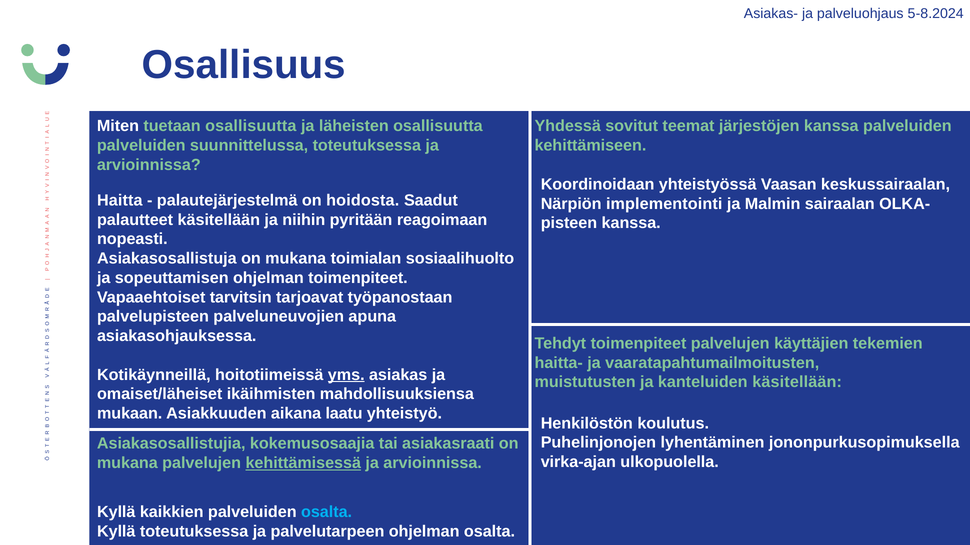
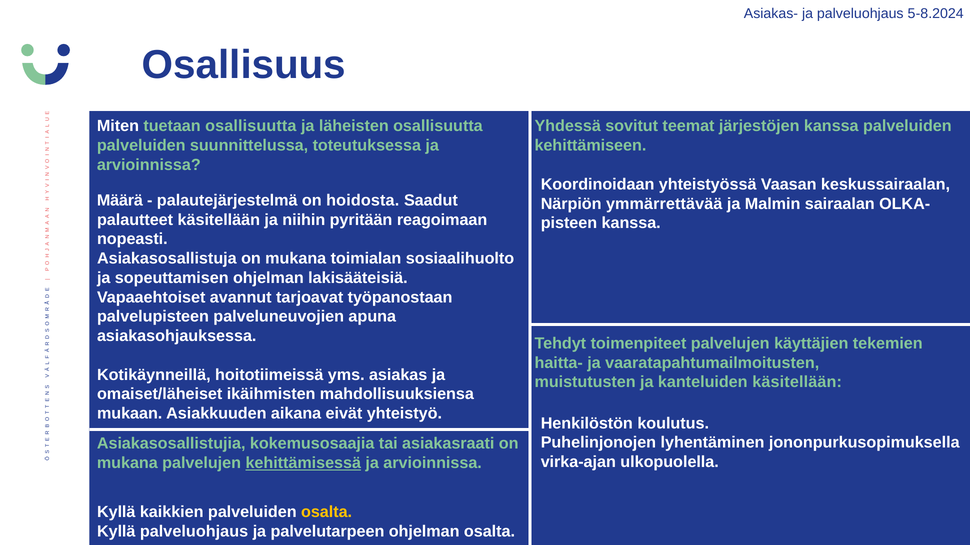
Haitta: Haitta -> Määrä
implementointi: implementointi -> ymmärrettävää
ohjelman toimenpiteet: toimenpiteet -> lakisääteisiä
tarvitsin: tarvitsin -> avannut
yms underline: present -> none
laatu: laatu -> eivät
osalta at (327, 512) colour: light blue -> yellow
Kyllä toteutuksessa: toteutuksessa -> palveluohjaus
